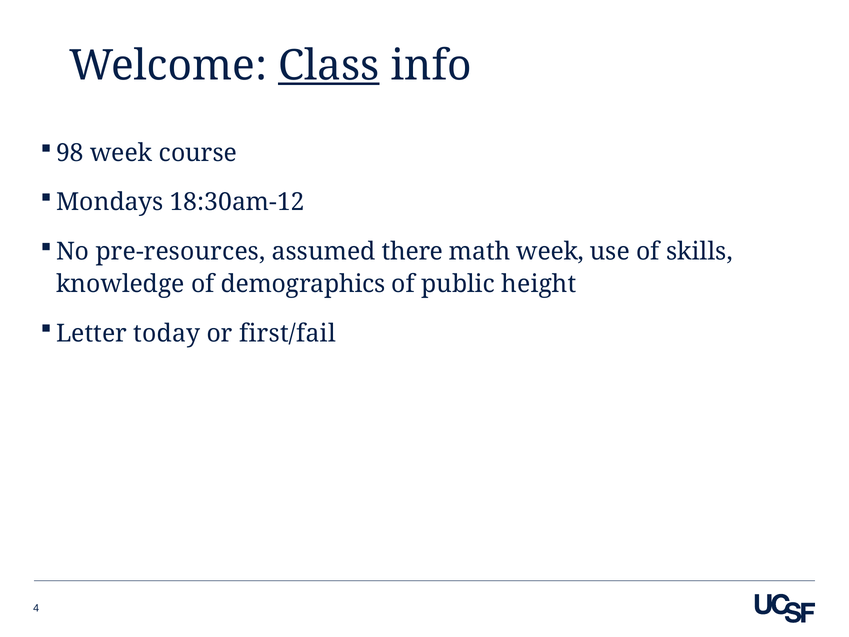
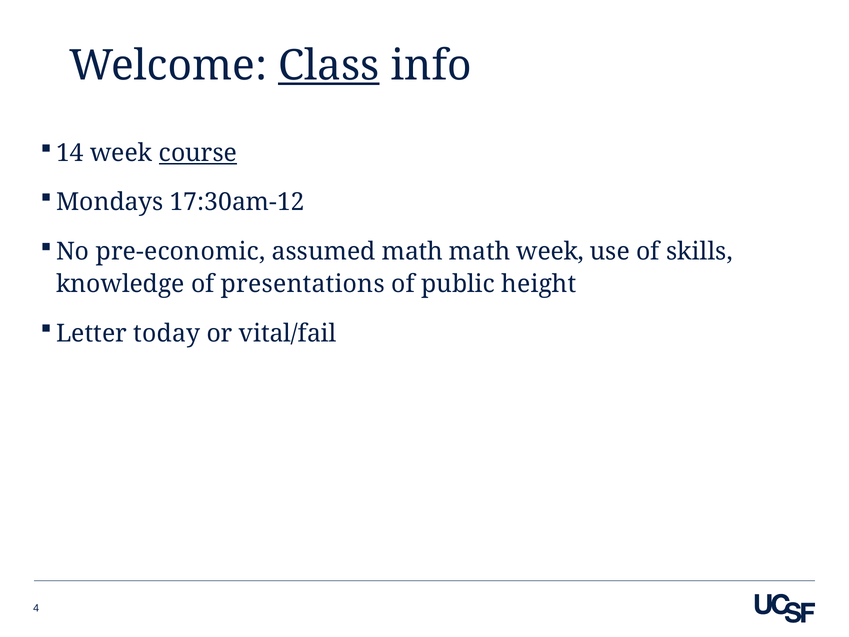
98: 98 -> 14
course underline: none -> present
18:30am-12: 18:30am-12 -> 17:30am-12
pre-resources: pre-resources -> pre-economic
assumed there: there -> math
demographics: demographics -> presentations
first/fail: first/fail -> vital/fail
